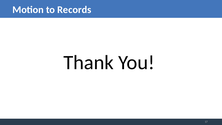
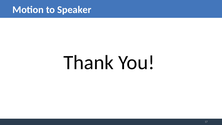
Records: Records -> Speaker
